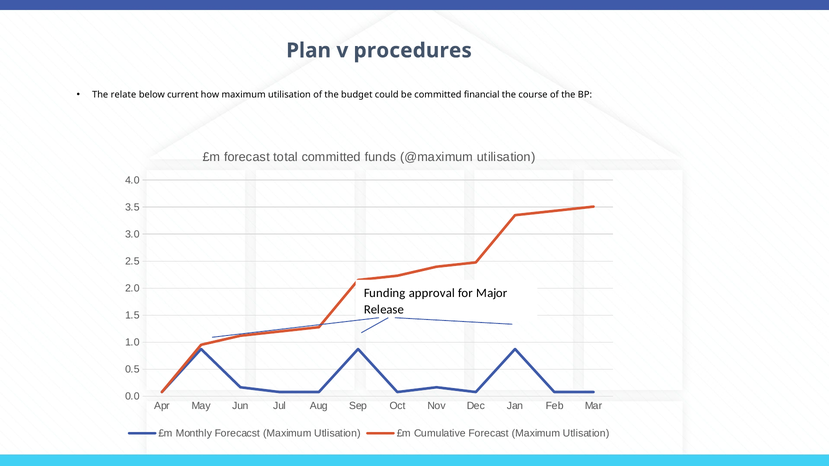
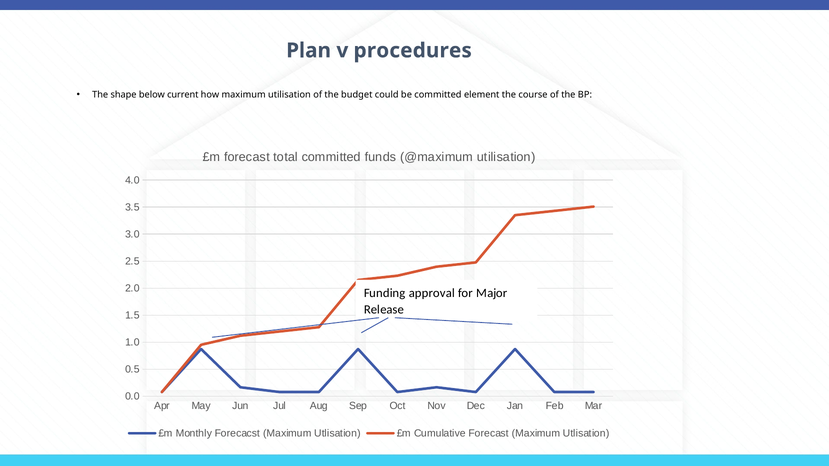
relate: relate -> shape
financial: financial -> element
